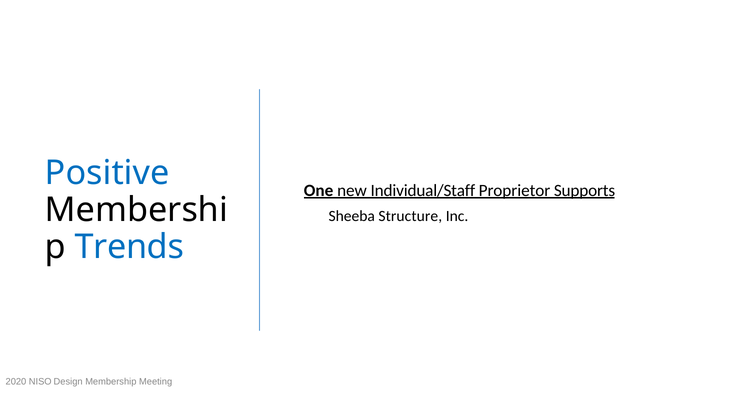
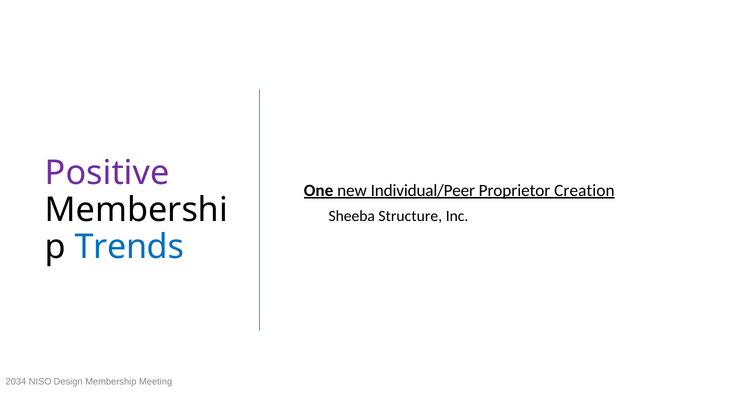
Positive colour: blue -> purple
Individual/Staff: Individual/Staff -> Individual/Peer
Supports: Supports -> Creation
2020: 2020 -> 2034
